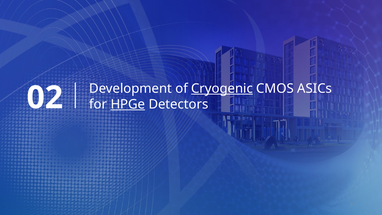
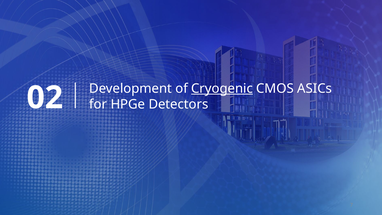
HPGe underline: present -> none
